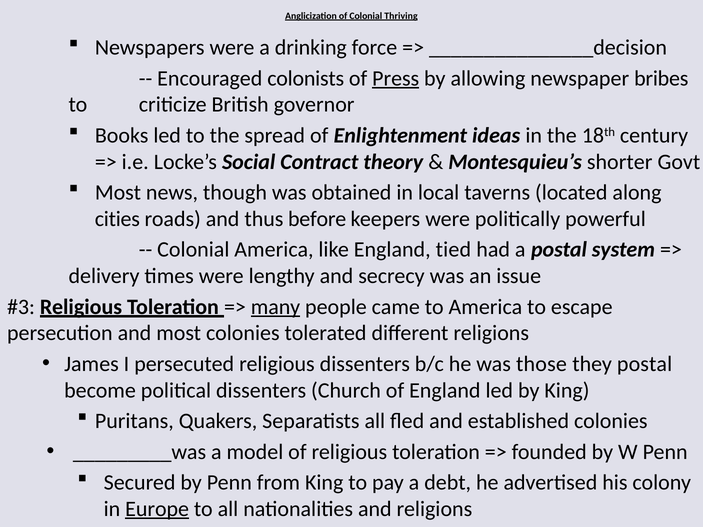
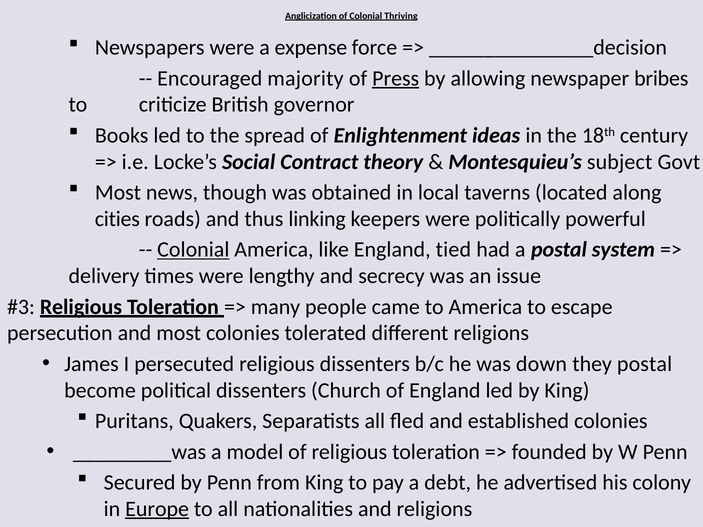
drinking: drinking -> expense
colonists: colonists -> majority
shorter: shorter -> subject
before: before -> linking
Colonial at (193, 250) underline: none -> present
many underline: present -> none
those: those -> down
